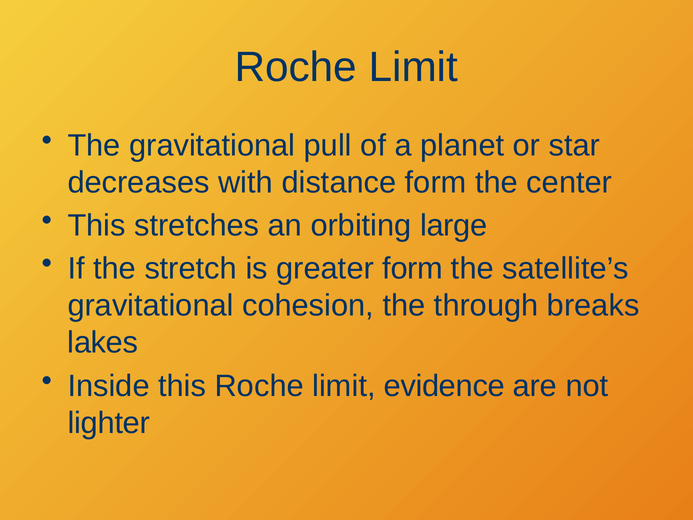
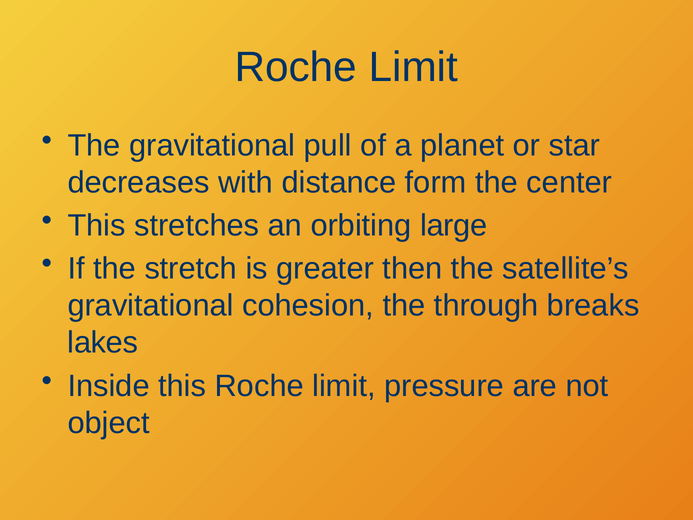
greater form: form -> then
evidence: evidence -> pressure
lighter: lighter -> object
